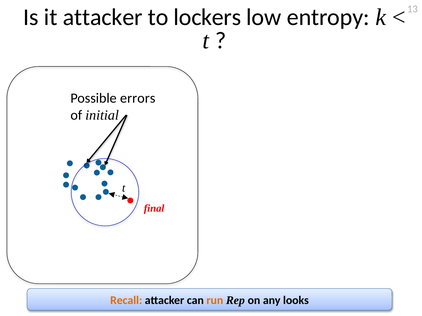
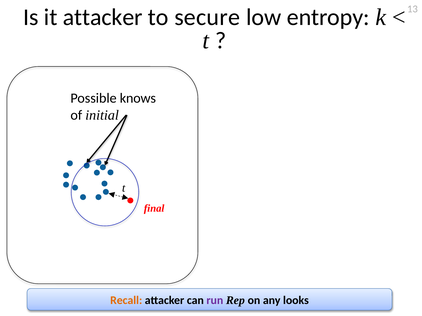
lockers: lockers -> secure
errors: errors -> knows
run colour: orange -> purple
